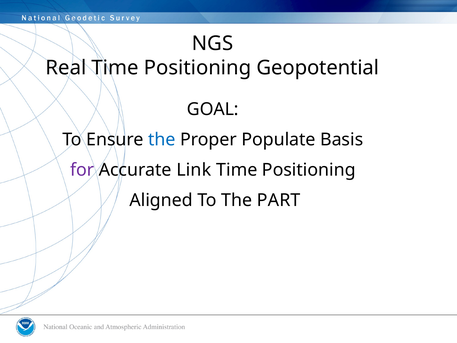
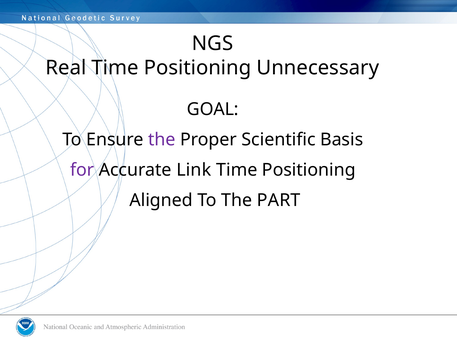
Geopotential: Geopotential -> Unnecessary
the at (162, 140) colour: blue -> purple
Populate: Populate -> Scientific
